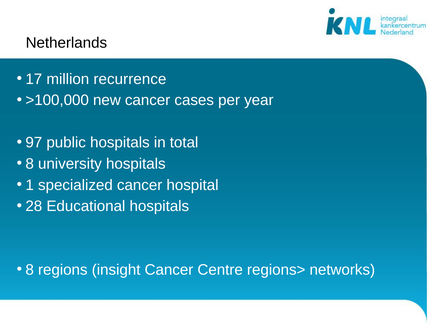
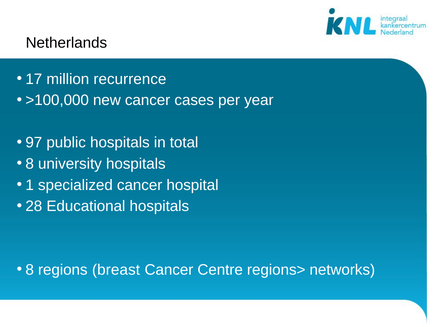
insight: insight -> breast
